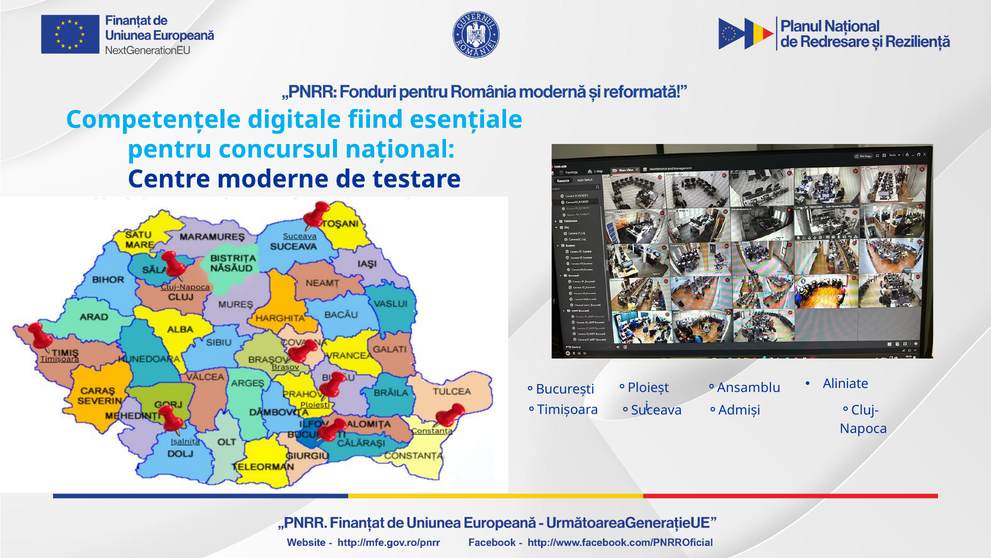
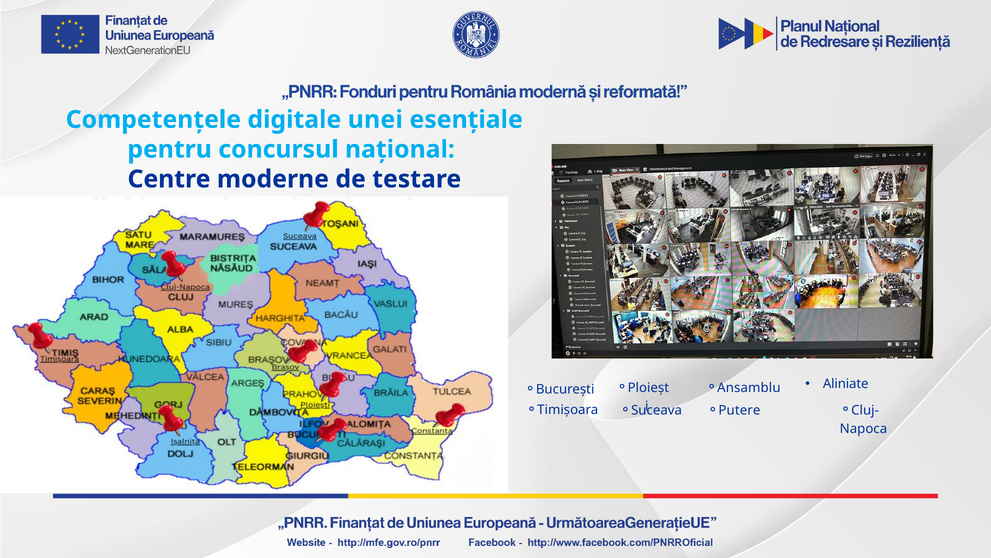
fiind: fiind -> unei
Admiși: Admiși -> Putere
